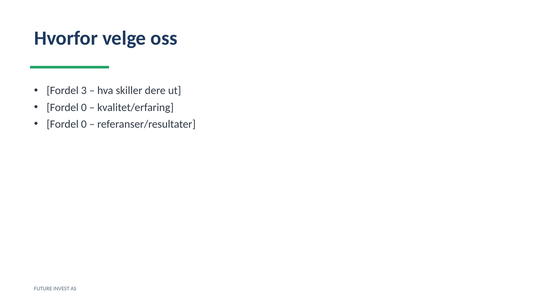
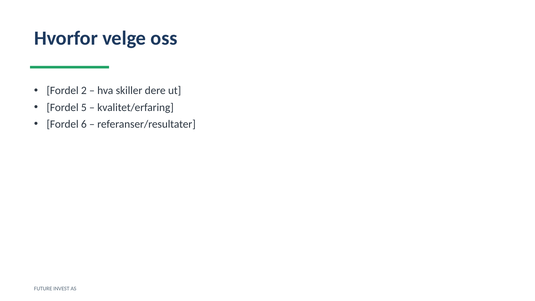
3: 3 -> 2
0 at (84, 107): 0 -> 5
0 at (84, 124): 0 -> 6
